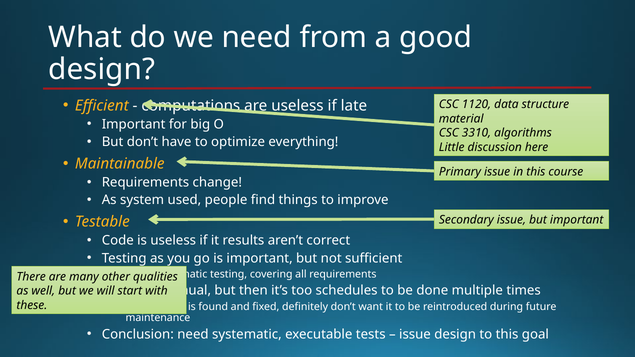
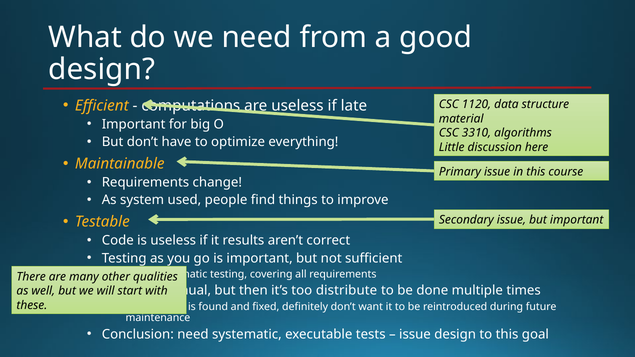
schedules: schedules -> distribute
